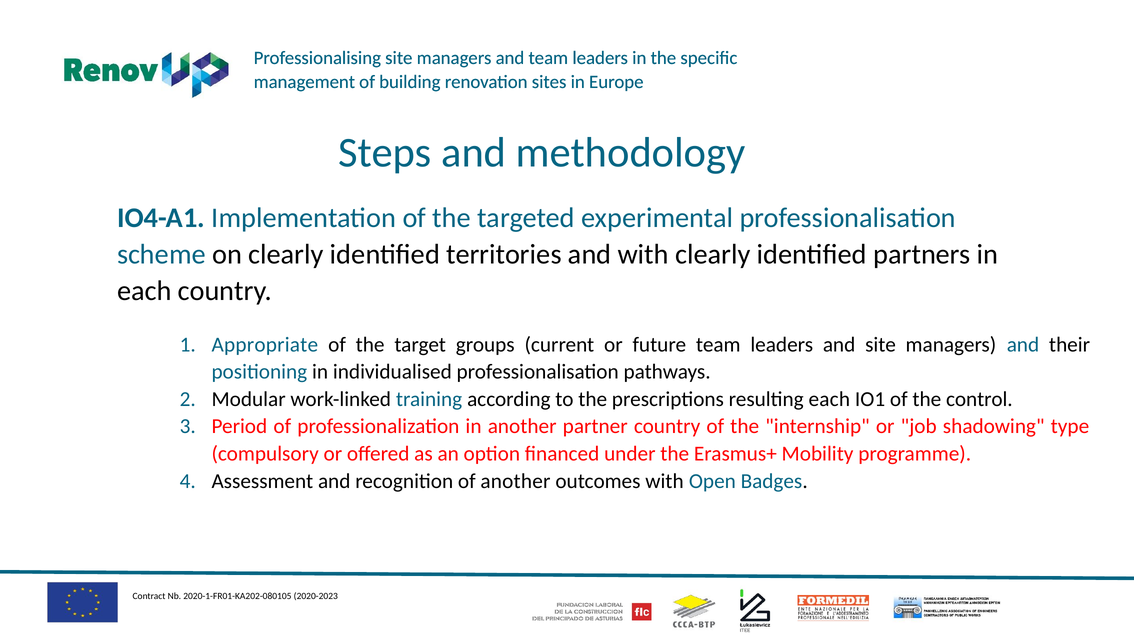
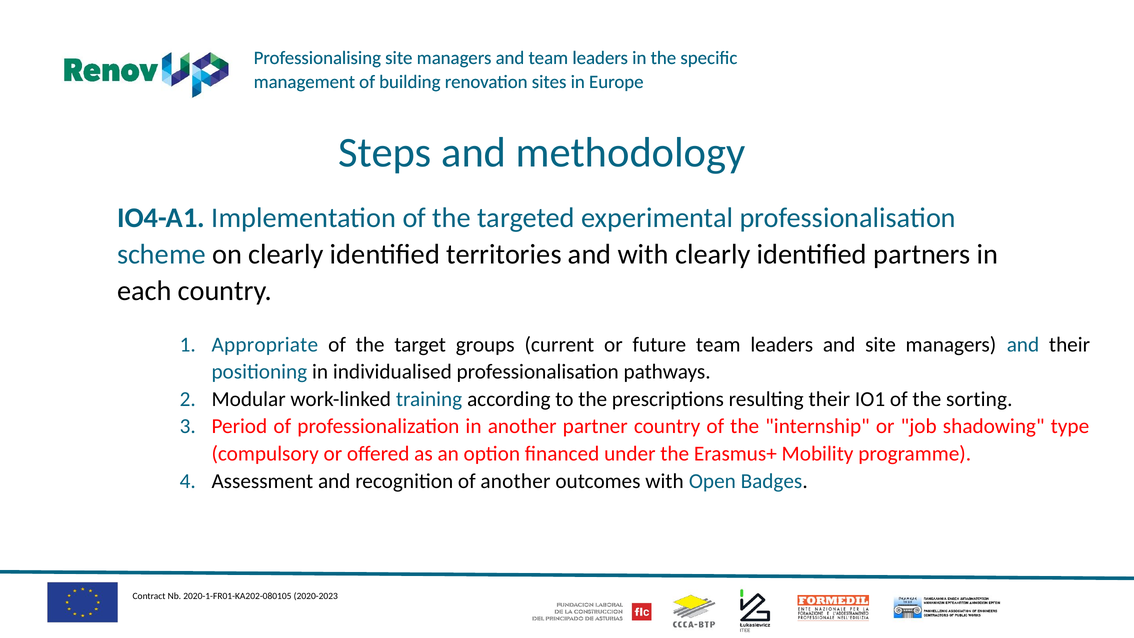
resulting each: each -> their
control: control -> sorting
